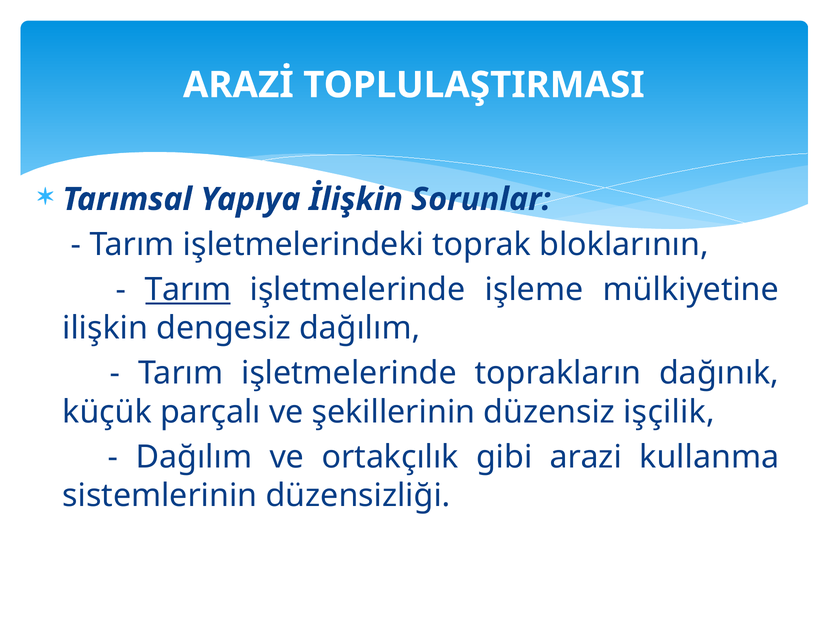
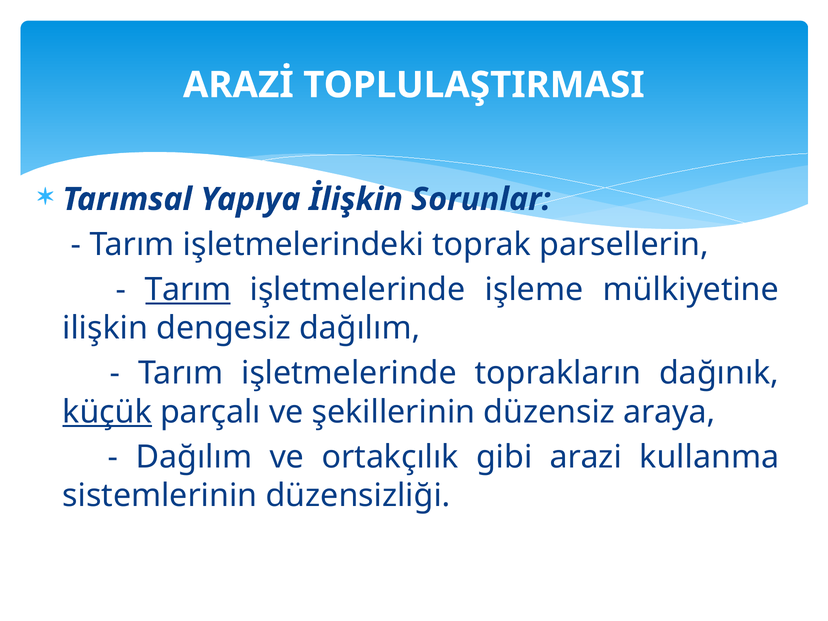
bloklarının: bloklarının -> parsellerin
küçük underline: none -> present
işçilik: işçilik -> araya
